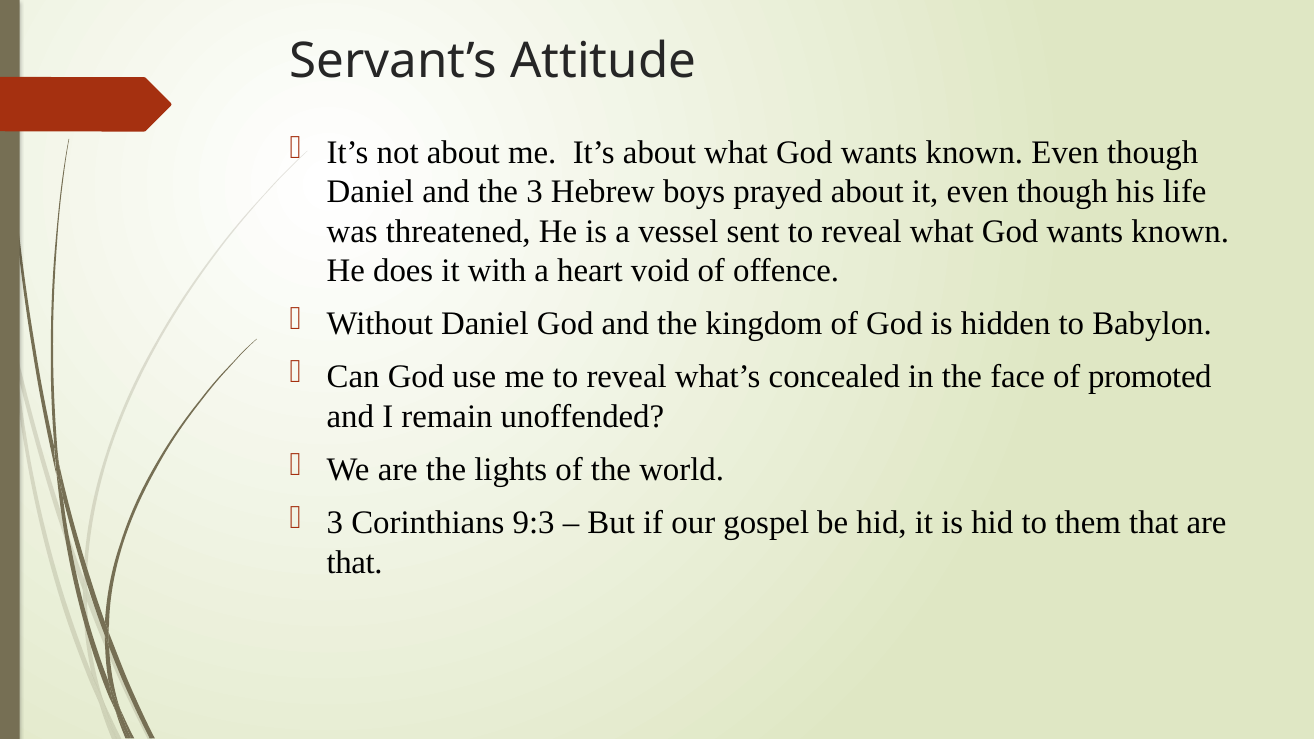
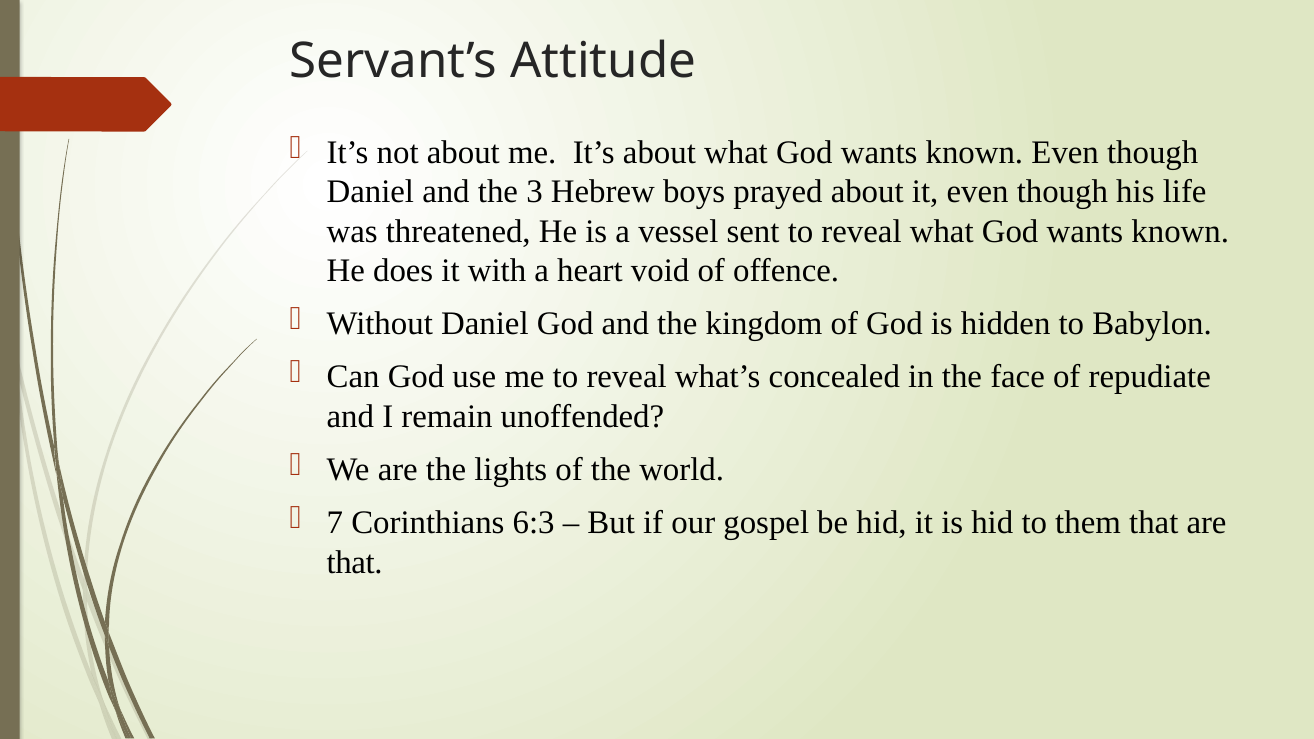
promoted: promoted -> repudiate
3 at (335, 523): 3 -> 7
9:3: 9:3 -> 6:3
